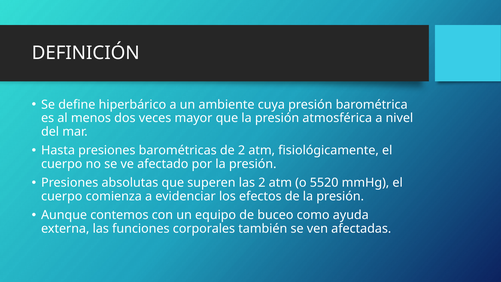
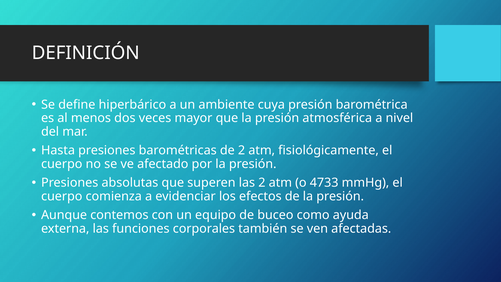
5520: 5520 -> 4733
